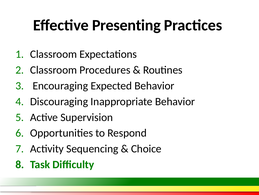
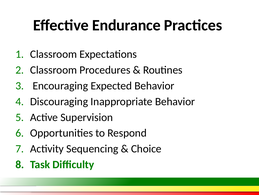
Presenting: Presenting -> Endurance
